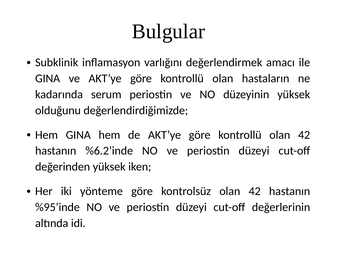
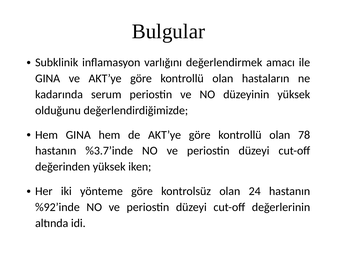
kontrollü olan 42: 42 -> 78
%6.2’inde: %6.2’inde -> %3.7’inde
kontrolsüz olan 42: 42 -> 24
%95’inde: %95’inde -> %92’inde
